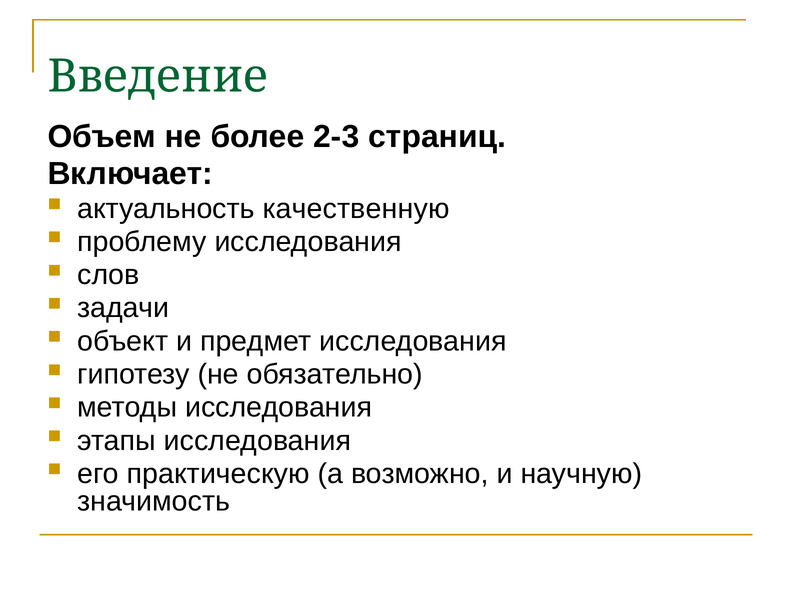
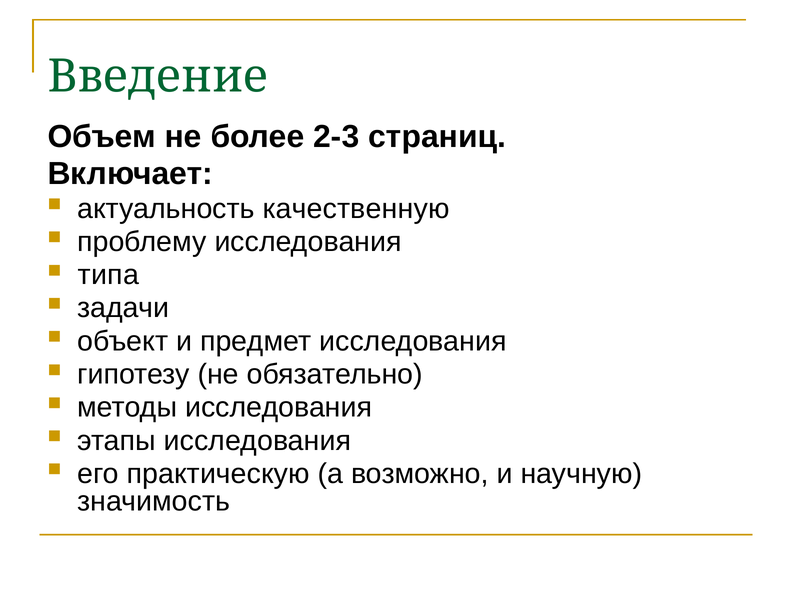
слов: слов -> типа
